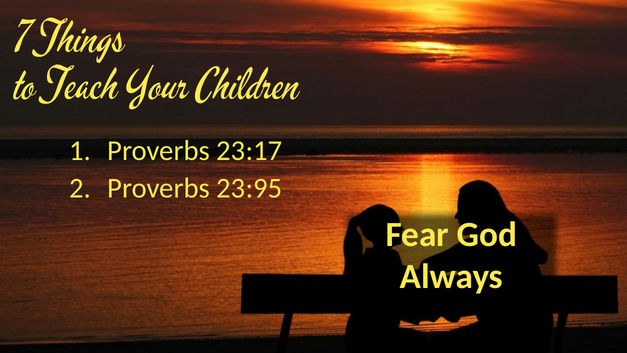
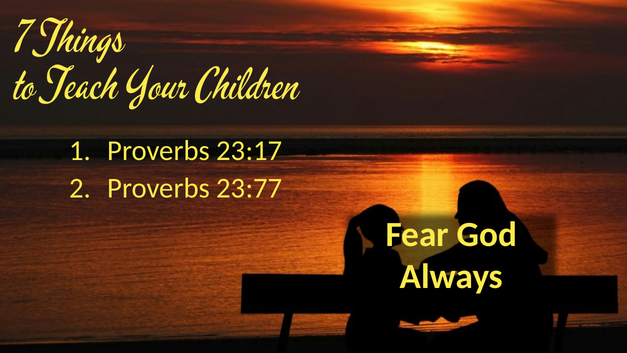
23:95: 23:95 -> 23:77
